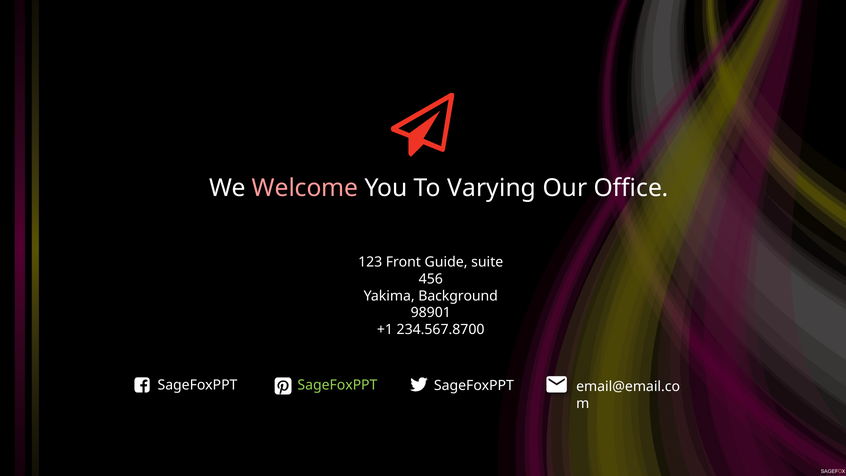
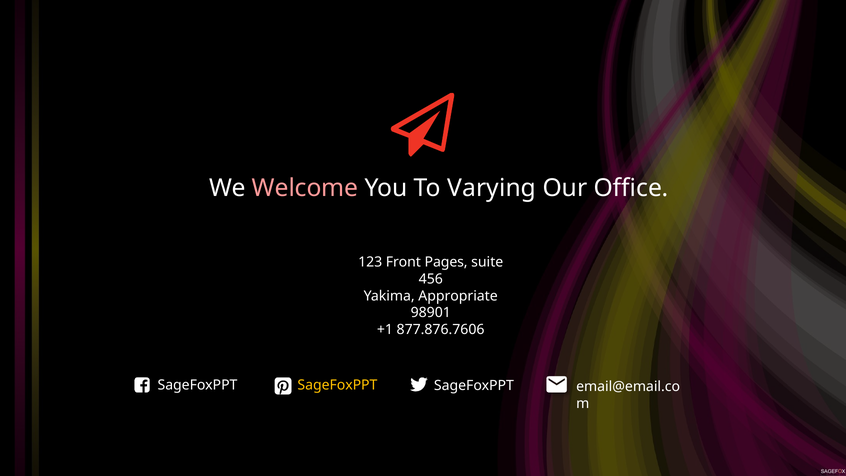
Guide: Guide -> Pages
Background: Background -> Appropriate
234.567.8700: 234.567.8700 -> 877.876.7606
SageFoxPPT at (337, 385) colour: light green -> yellow
